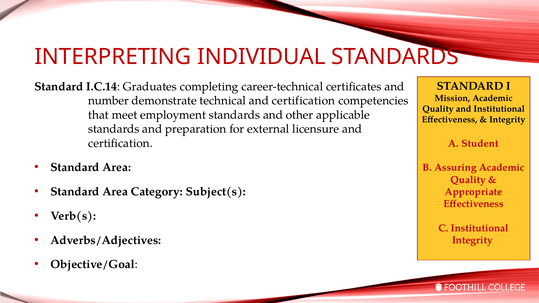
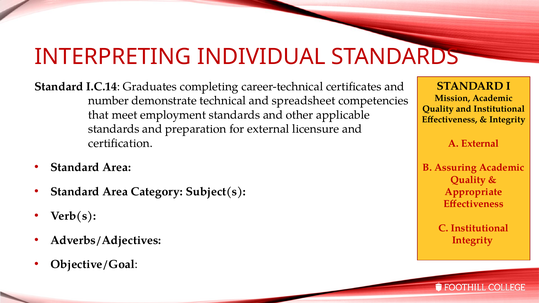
technical and certification: certification -> spreadsheet
A Student: Student -> External
